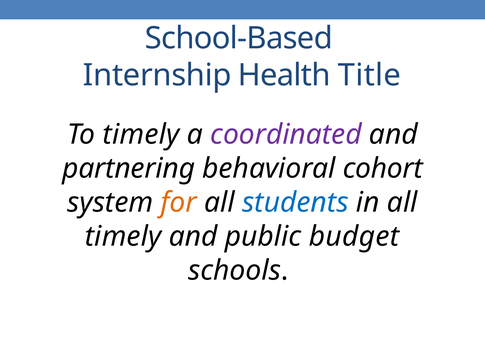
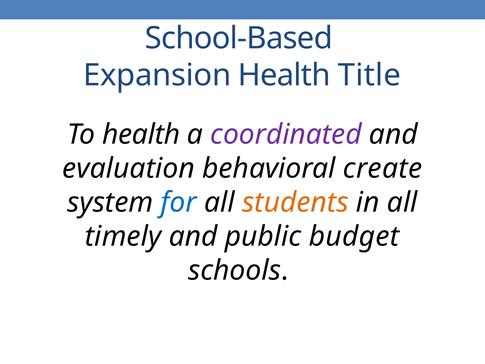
Internship: Internship -> Expansion
To timely: timely -> health
partnering: partnering -> evaluation
cohort: cohort -> create
for colour: orange -> blue
students colour: blue -> orange
